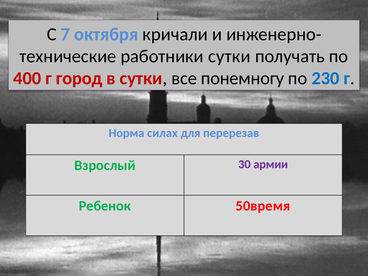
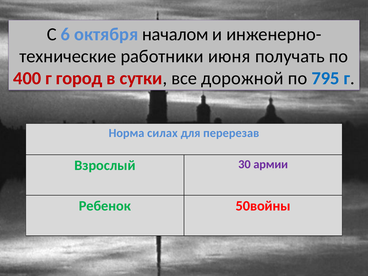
7: 7 -> 6
кричали: кричали -> началом
работники сутки: сутки -> июня
понемногу: понемногу -> дорожной
230: 230 -> 795
50время: 50время -> 50войны
